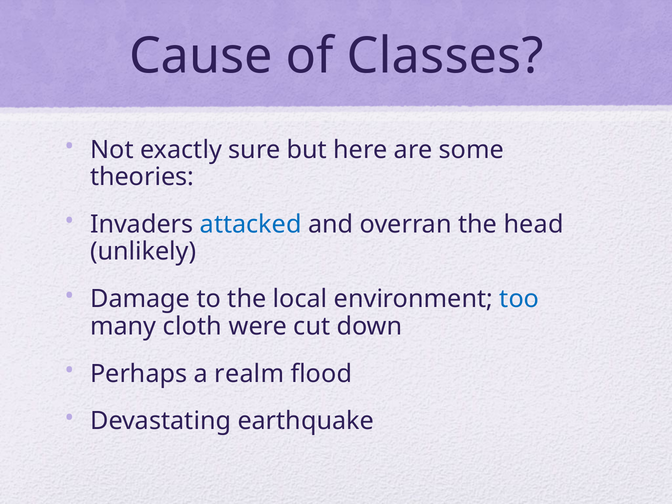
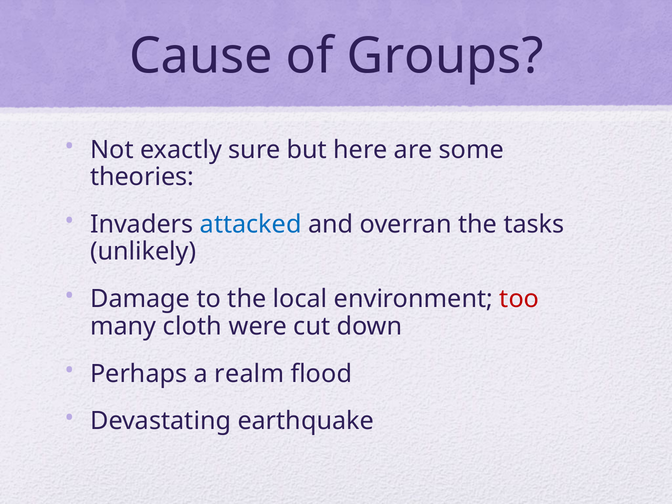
Classes: Classes -> Groups
head: head -> tasks
too colour: blue -> red
